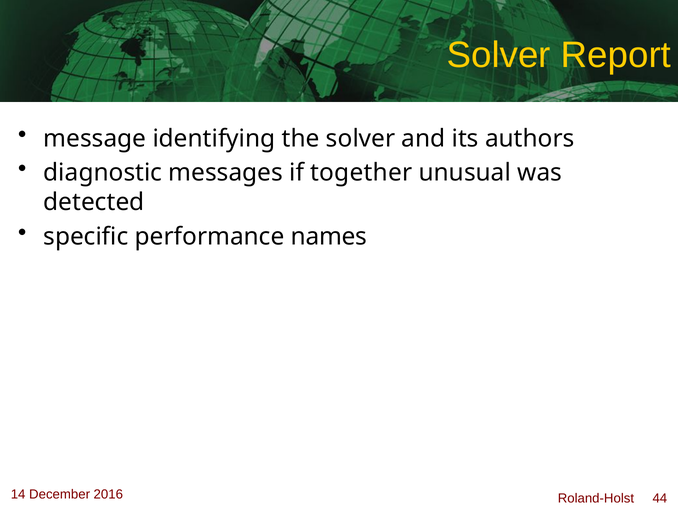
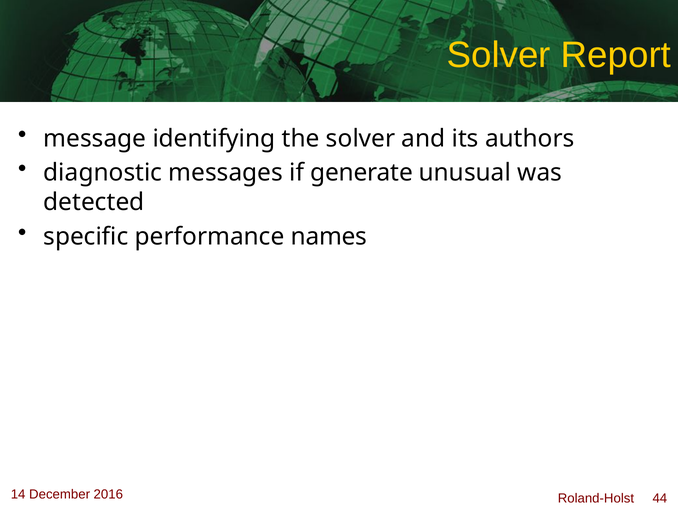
together: together -> generate
